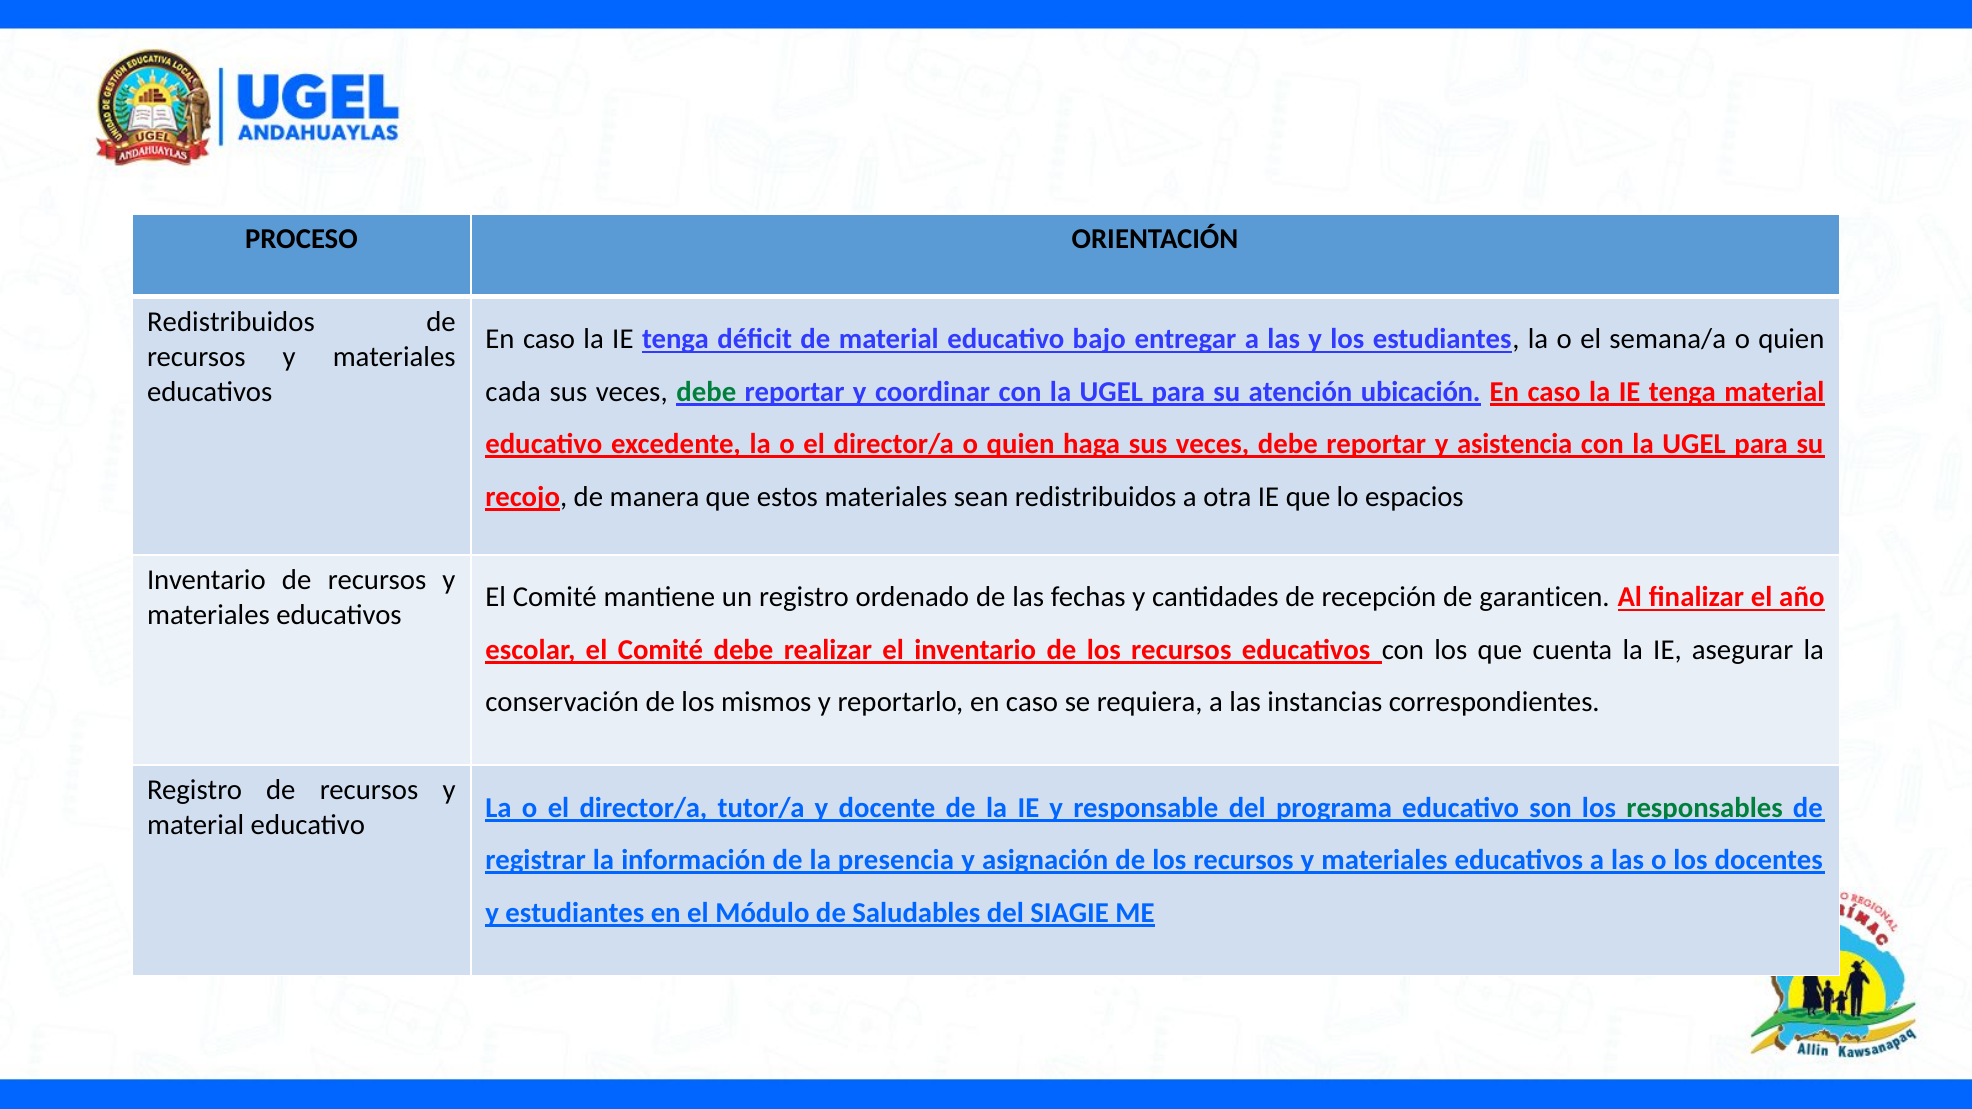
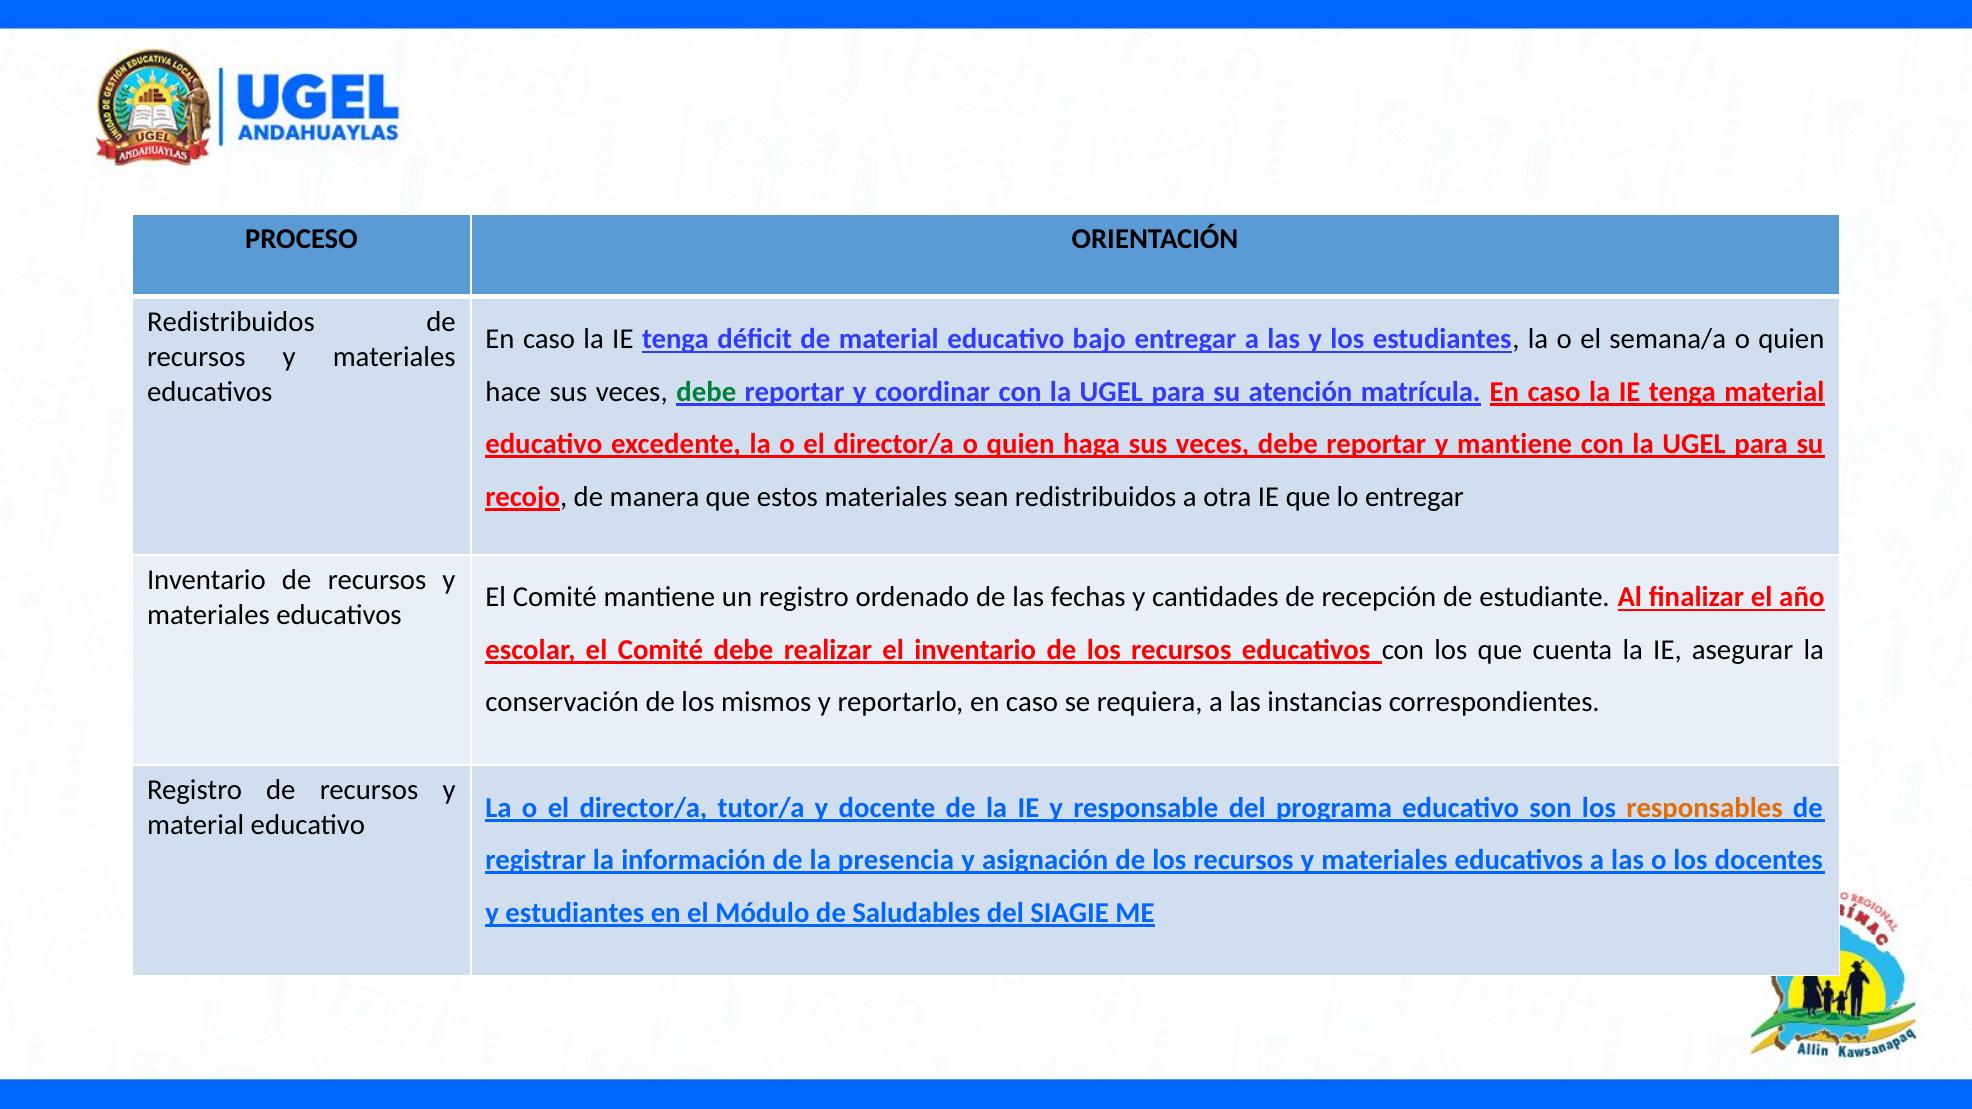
cada: cada -> hace
ubicación: ubicación -> matrícula
y asistencia: asistencia -> mantiene
lo espacios: espacios -> entregar
garanticen: garanticen -> estudiante
responsables colour: green -> orange
